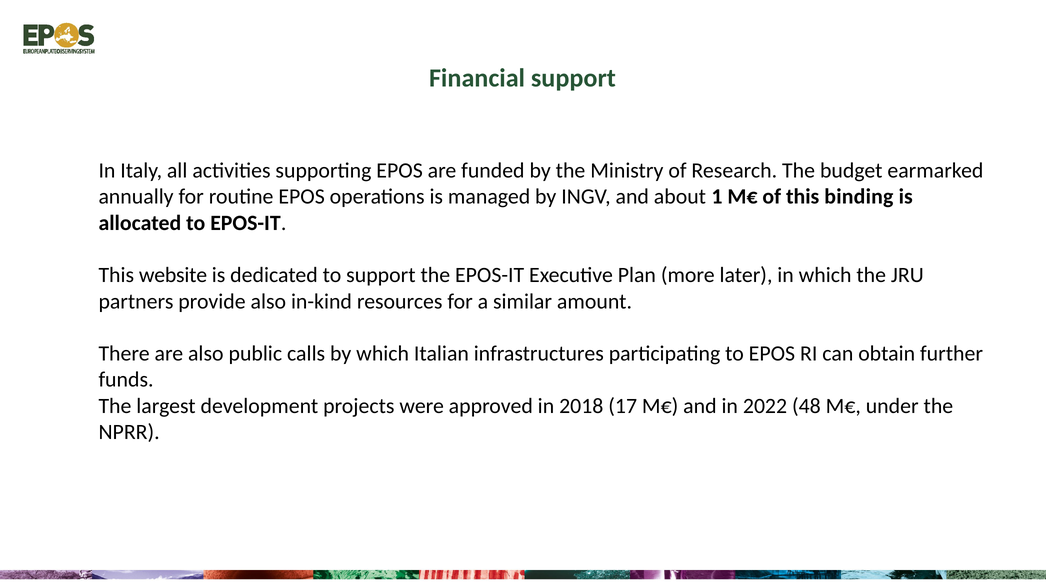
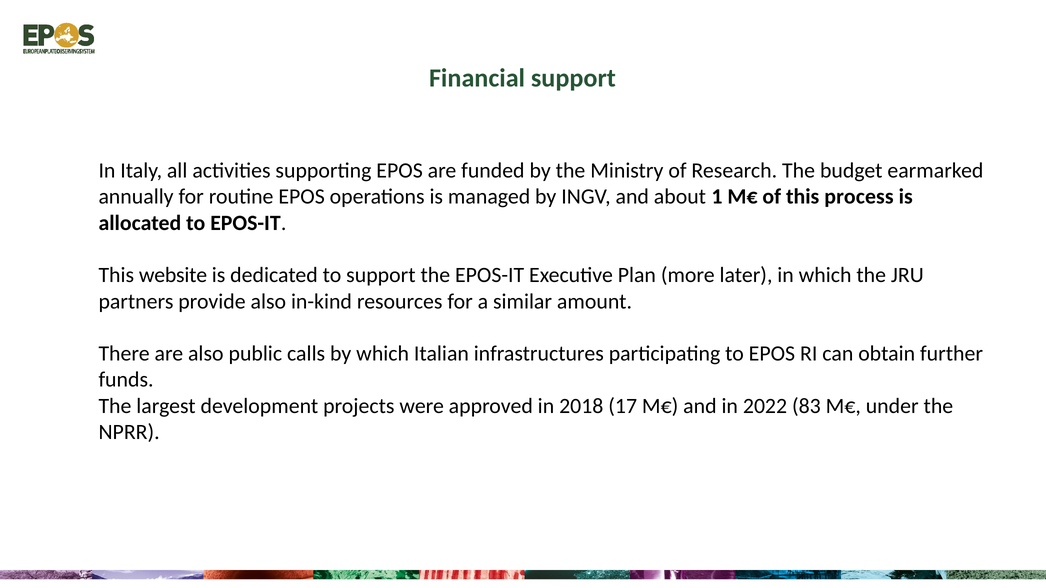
binding: binding -> process
48: 48 -> 83
